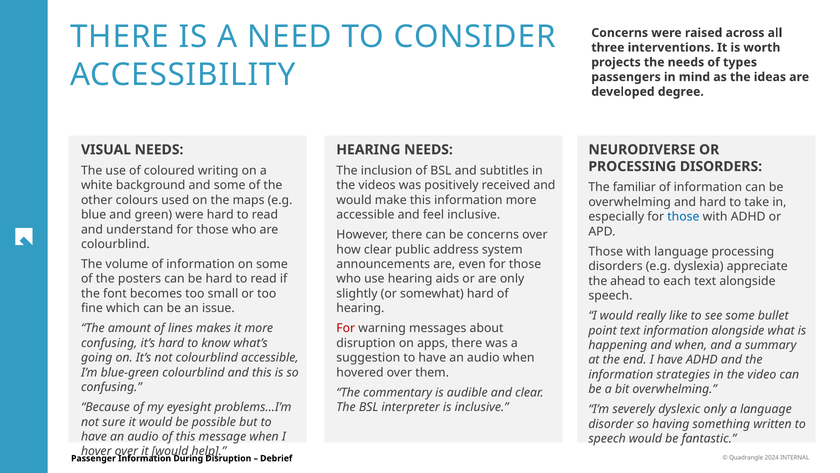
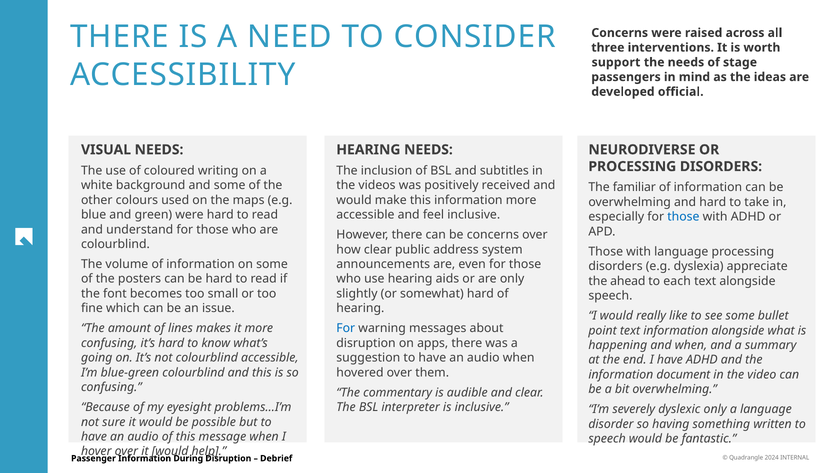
projects: projects -> support
types: types -> stage
degree: degree -> official
For at (346, 328) colour: red -> blue
strategies: strategies -> document
